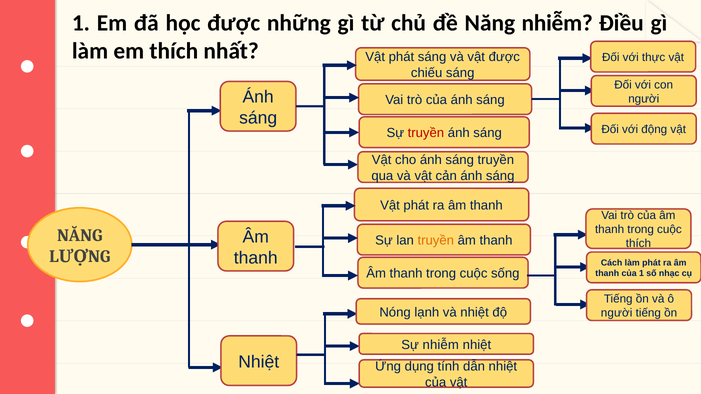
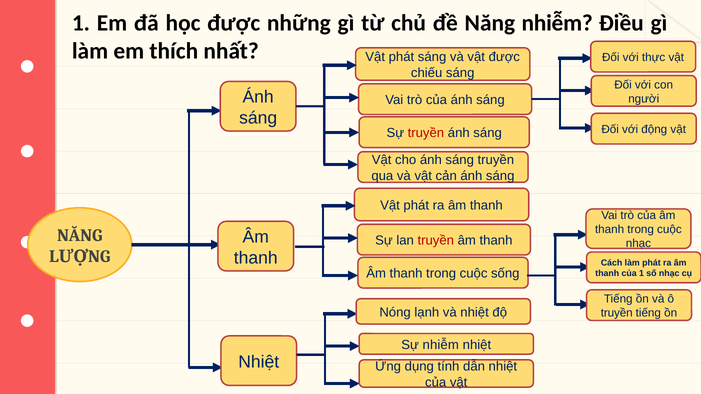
truyền at (436, 241) colour: orange -> red
thích at (638, 244): thích -> nhạc
người at (617, 313): người -> truyền
